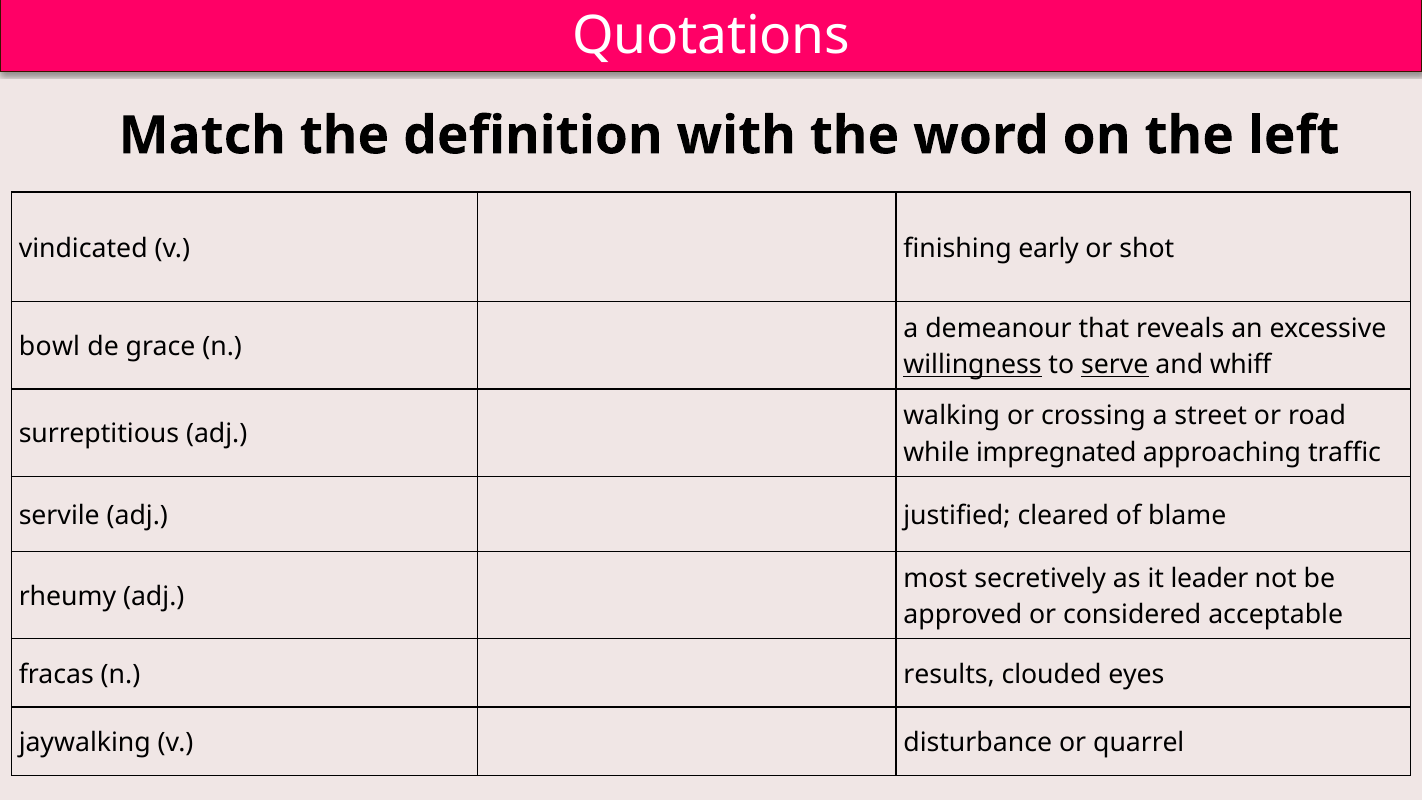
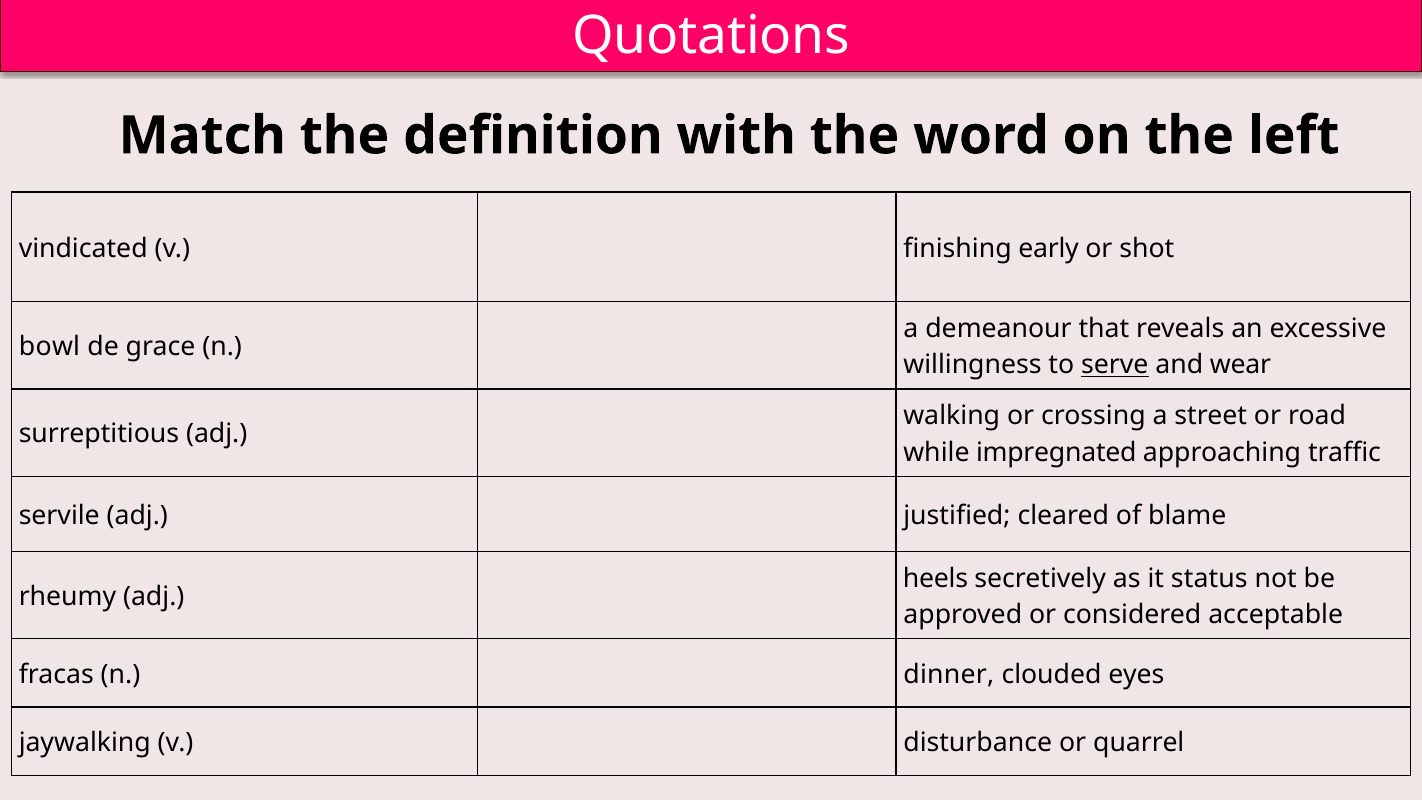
willingness underline: present -> none
whiff: whiff -> wear
most: most -> heels
leader: leader -> status
results: results -> dinner
